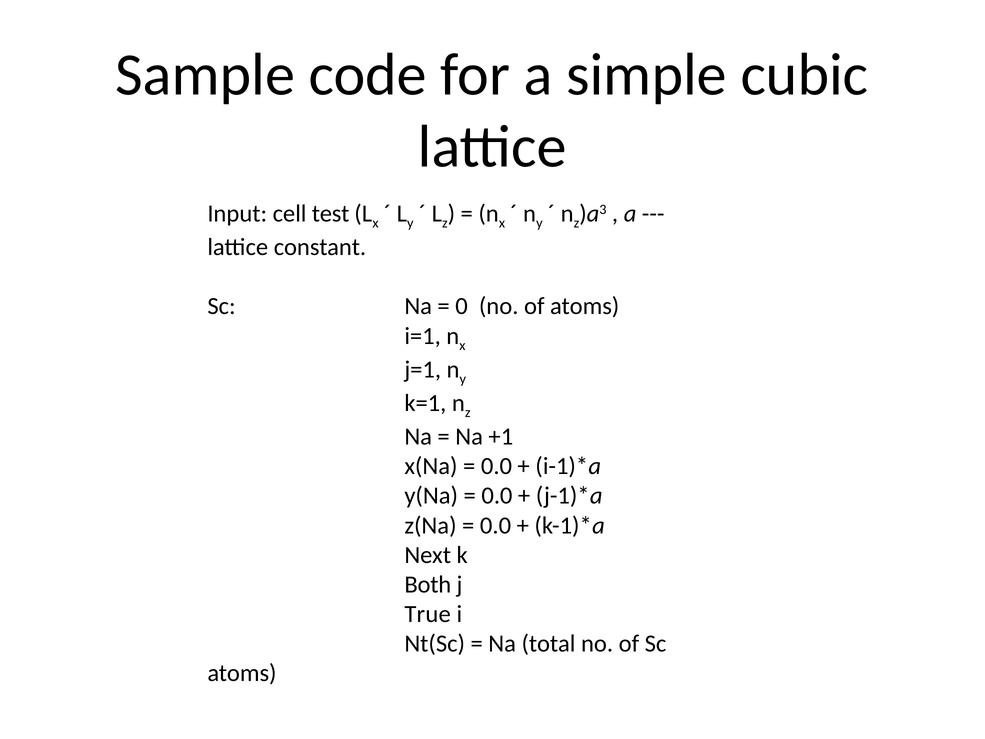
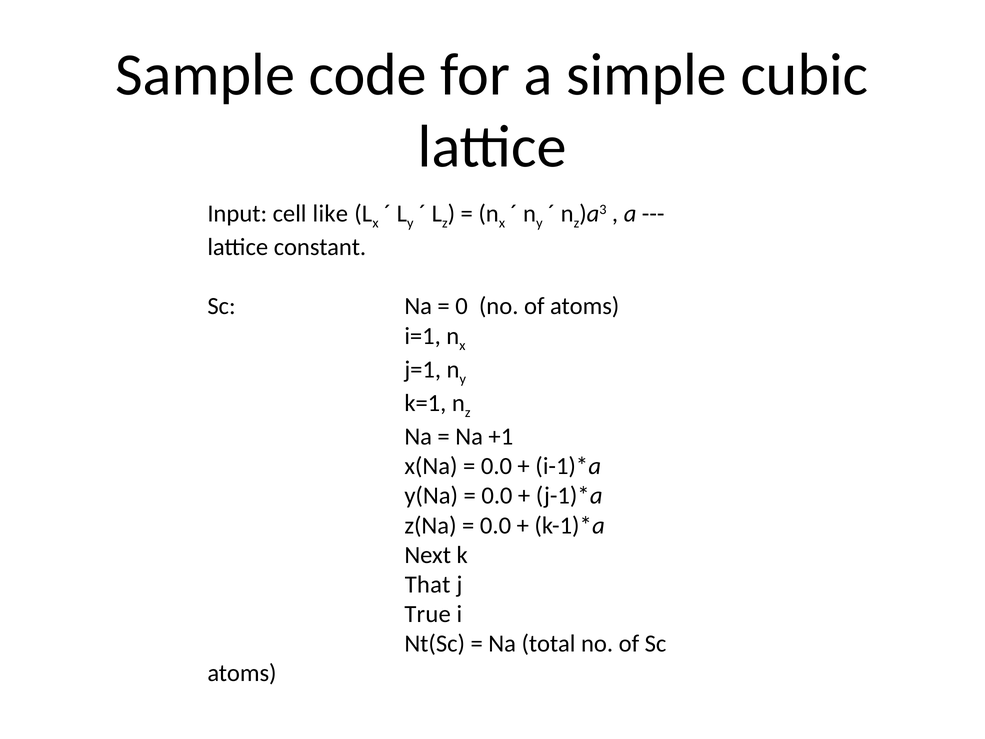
test: test -> like
Both: Both -> That
